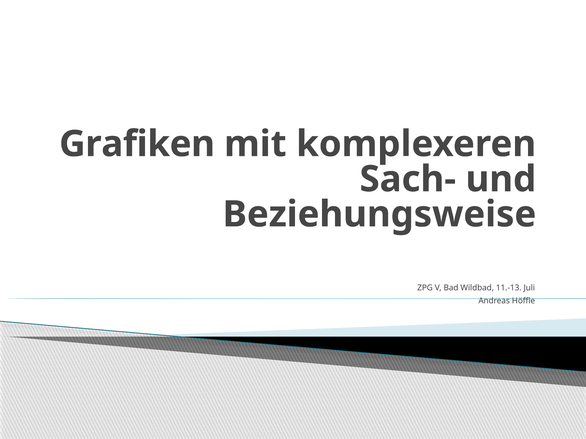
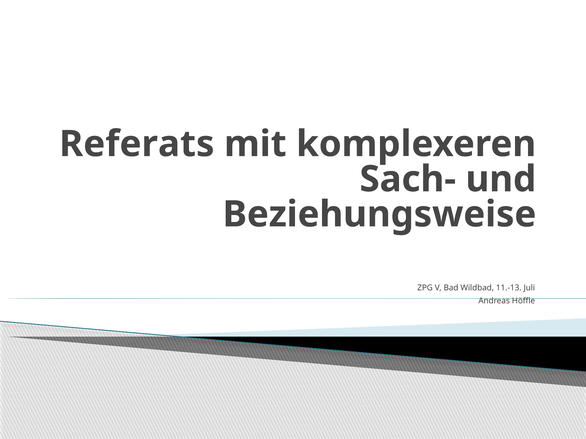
Grafiken: Grafiken -> Referats
